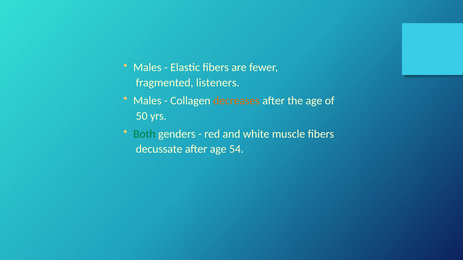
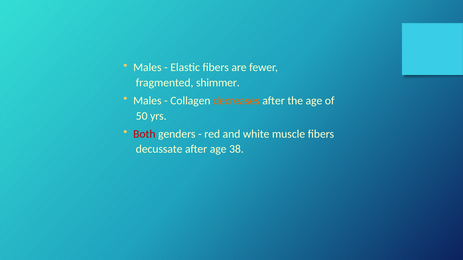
listeners: listeners -> shimmer
Both colour: green -> red
54: 54 -> 38
